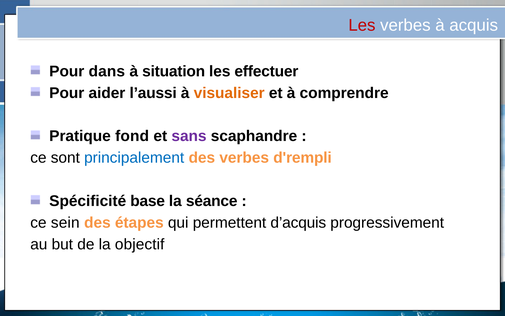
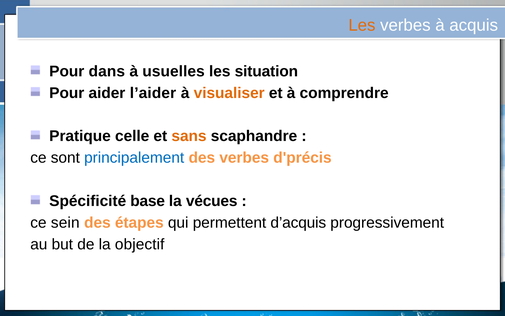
Les at (362, 25) colour: red -> orange
situation: situation -> usuelles
effectuer: effectuer -> situation
l’aussi: l’aussi -> l’aider
fond: fond -> celle
sans colour: purple -> orange
d'rempli: d'rempli -> d'précis
séance: séance -> vécues
